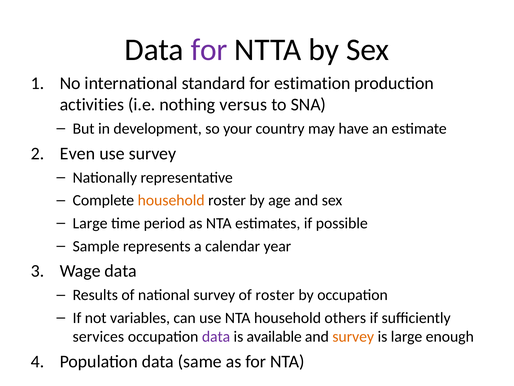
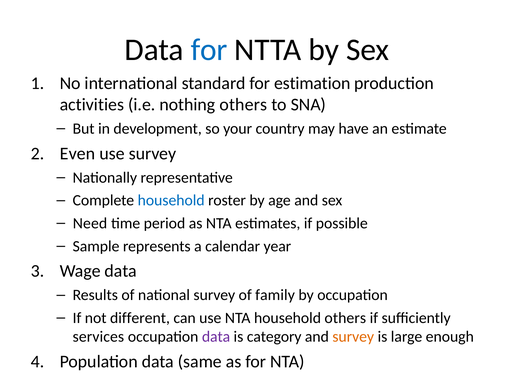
for at (209, 50) colour: purple -> blue
nothing versus: versus -> others
household at (171, 200) colour: orange -> blue
Large at (90, 223): Large -> Need
of roster: roster -> family
variables: variables -> different
available: available -> category
